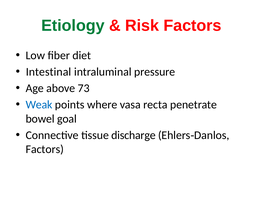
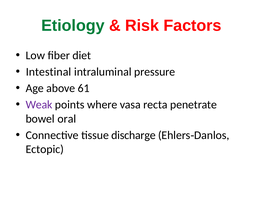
73: 73 -> 61
Weak colour: blue -> purple
goal: goal -> oral
Factors at (45, 149): Factors -> Ectopic
